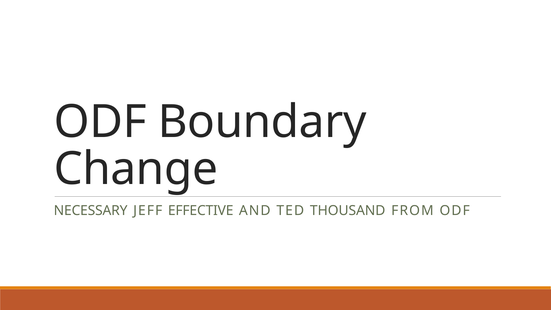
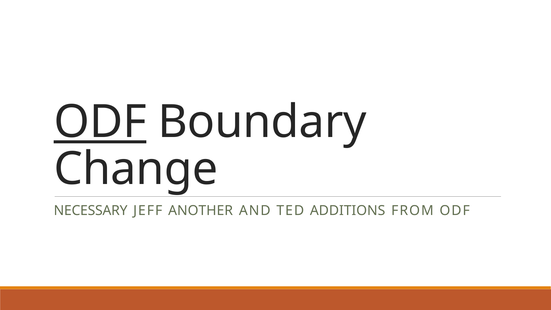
ODF at (100, 122) underline: none -> present
EFFECTIVE: EFFECTIVE -> ANOTHER
THOUSAND: THOUSAND -> ADDITIONS
